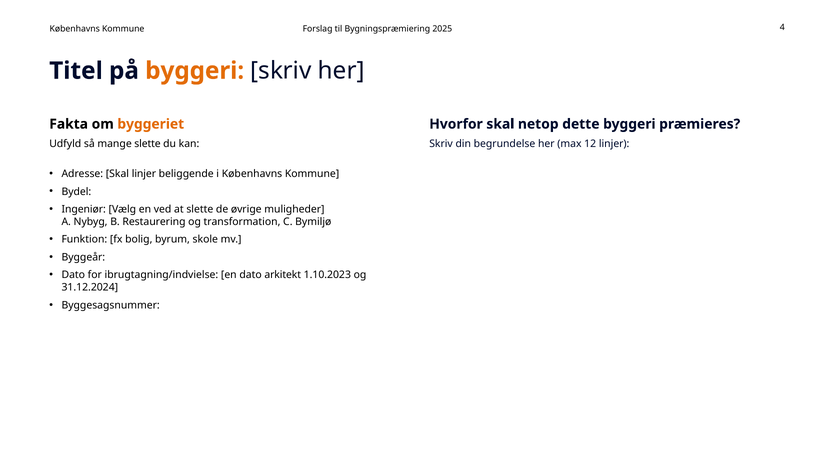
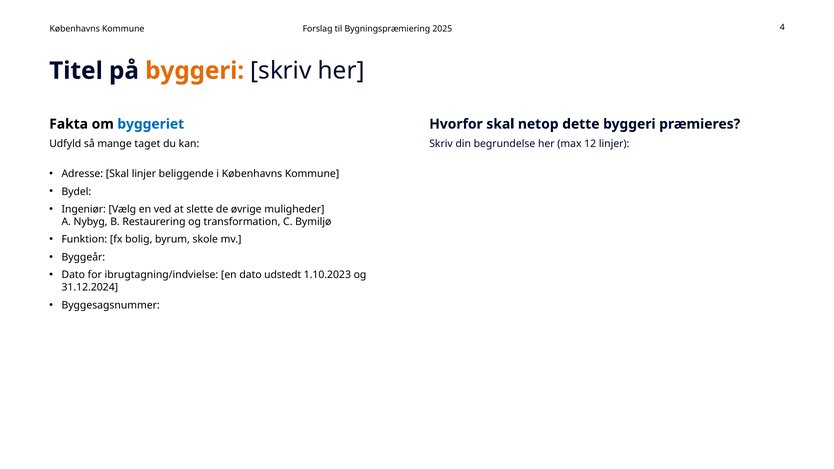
byggeriet colour: orange -> blue
mange slette: slette -> taget
arkitekt: arkitekt -> udstedt
